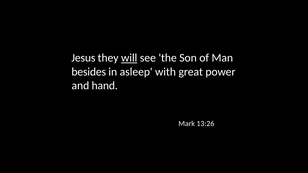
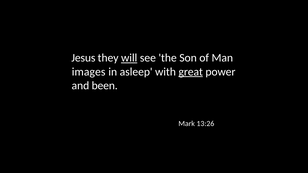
besides: besides -> images
great underline: none -> present
hand: hand -> been
